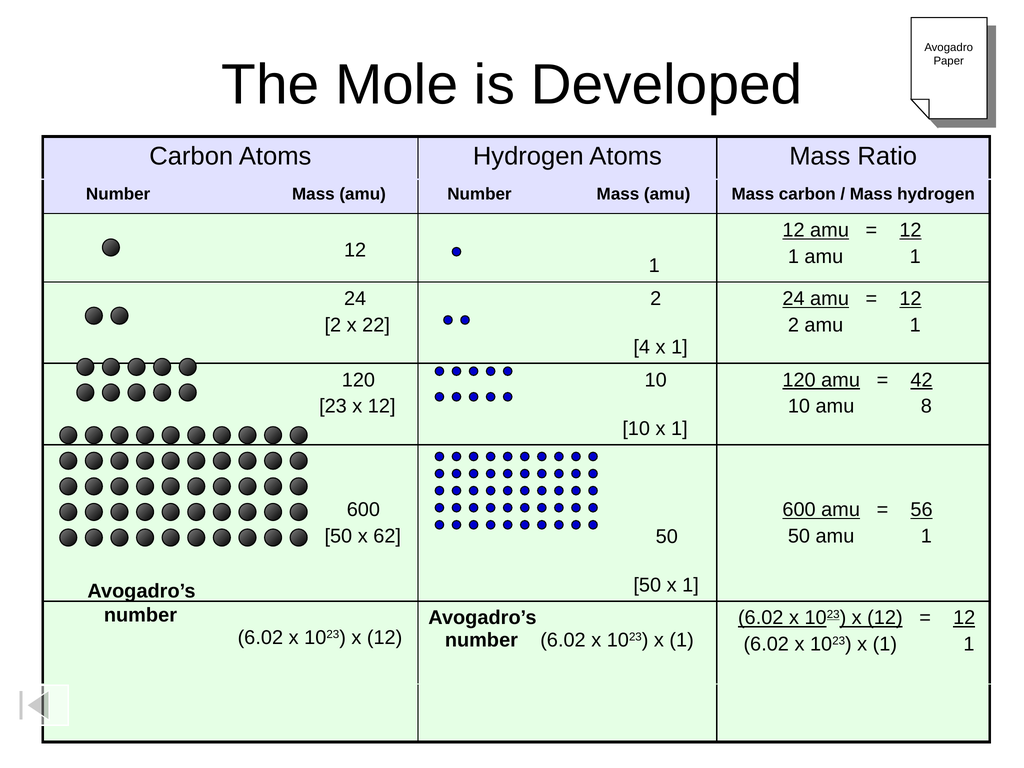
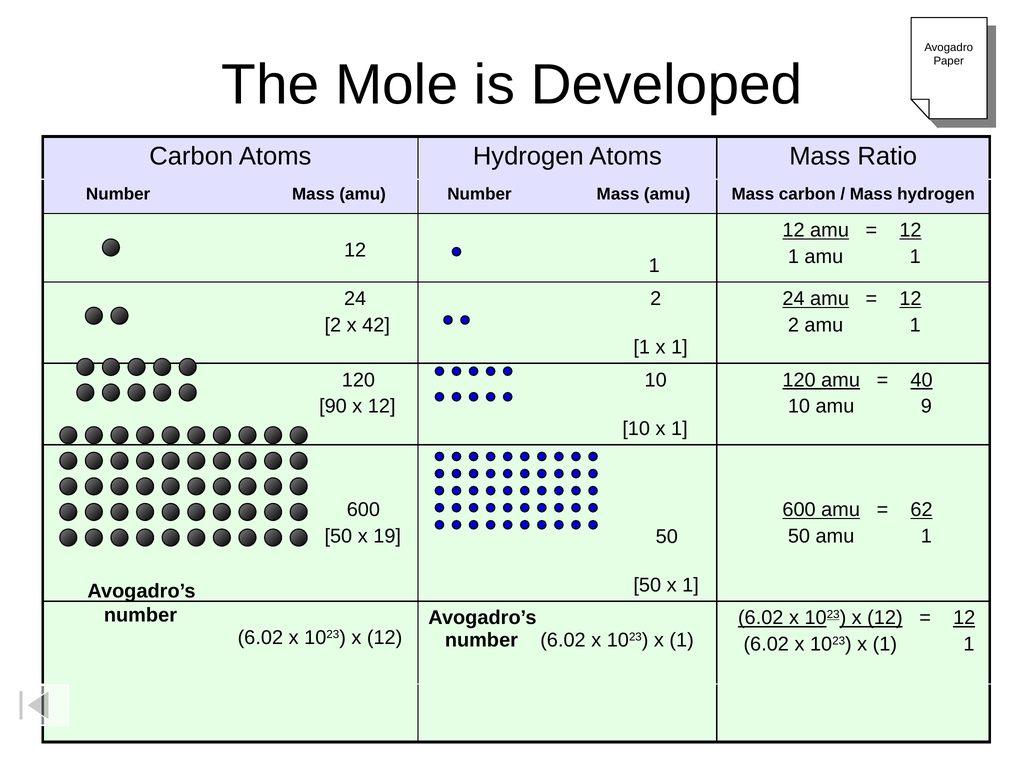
22: 22 -> 42
4 at (642, 347): 4 -> 1
42: 42 -> 40
23: 23 -> 90
8: 8 -> 9
56: 56 -> 62
62: 62 -> 19
